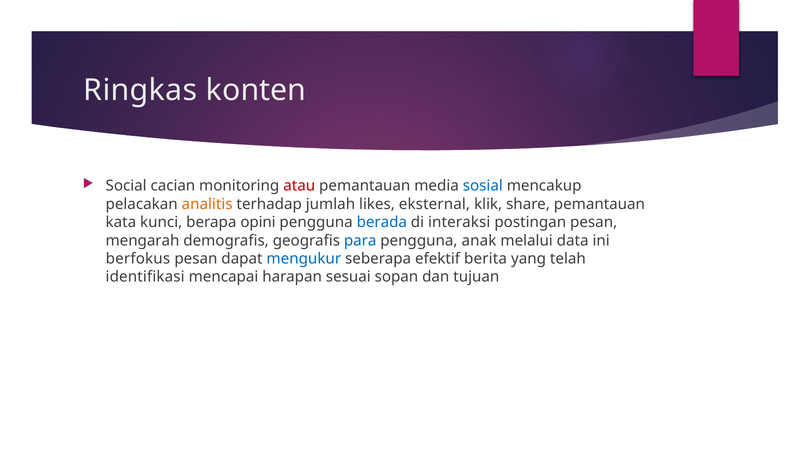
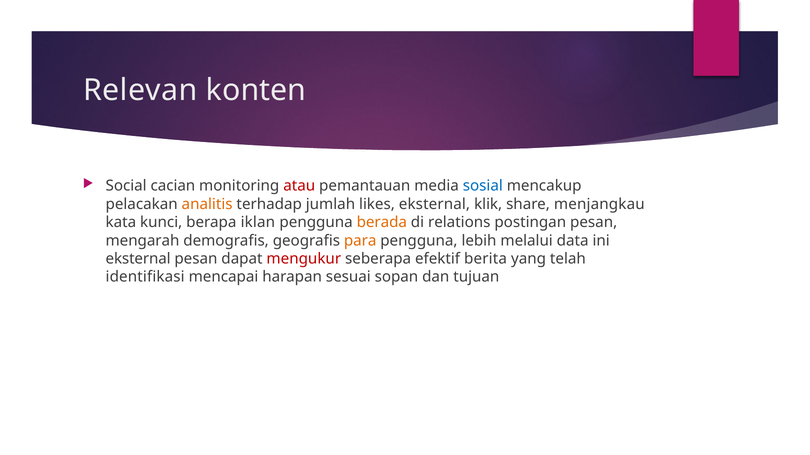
Ringkas: Ringkas -> Relevan
share pemantauan: pemantauan -> menjangkau
opini: opini -> iklan
berada colour: blue -> orange
interaksi: interaksi -> relations
para colour: blue -> orange
anak: anak -> lebih
berfokus at (138, 259): berfokus -> eksternal
mengukur colour: blue -> red
